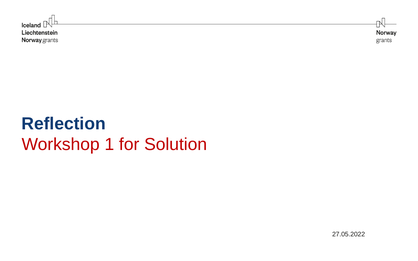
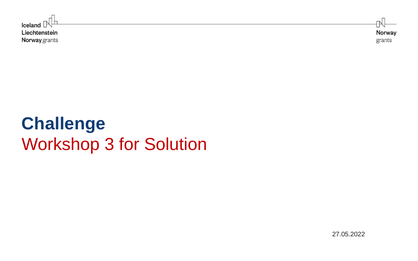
Reflection: Reflection -> Challenge
1: 1 -> 3
